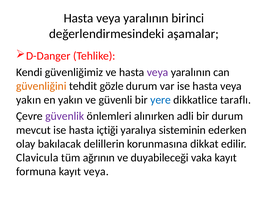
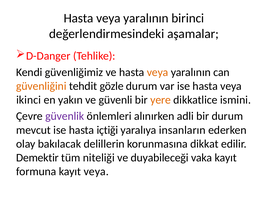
veya at (158, 72) colour: purple -> orange
yakın at (29, 100): yakın -> ikinci
yere colour: blue -> orange
taraflı: taraflı -> ismini
sisteminin: sisteminin -> insanların
Clavicula: Clavicula -> Demektir
ağrının: ağrının -> niteliği
